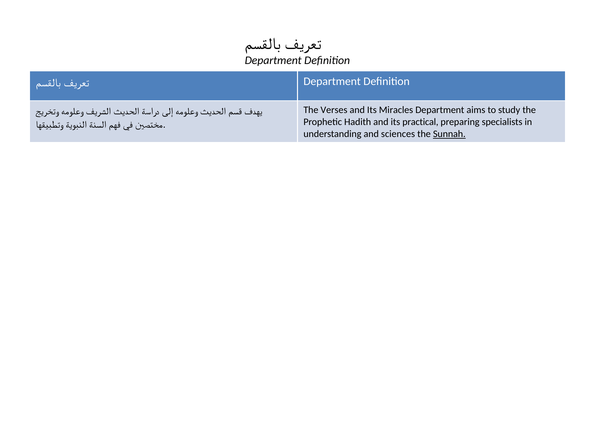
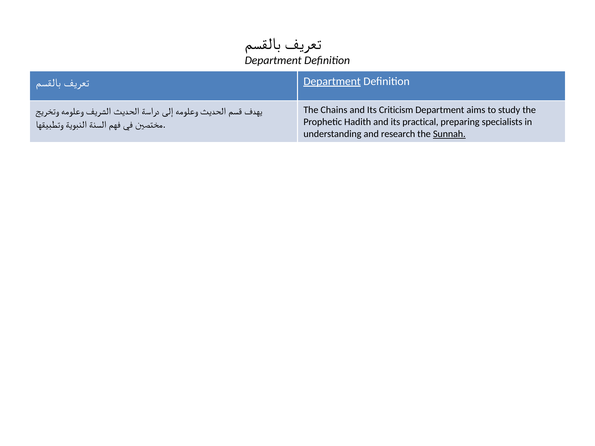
Department at (332, 81) underline: none -> present
Verses: Verses -> Chains
Miracles: Miracles -> Criticism
sciences: sciences -> research
